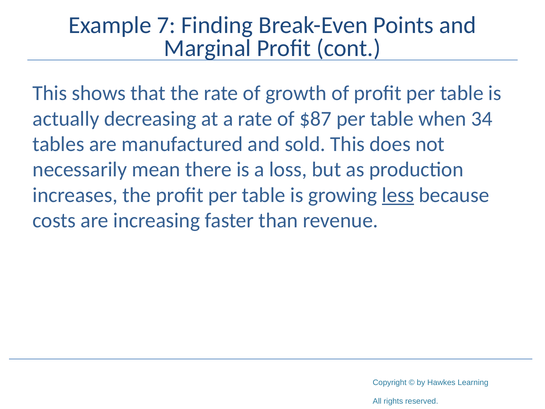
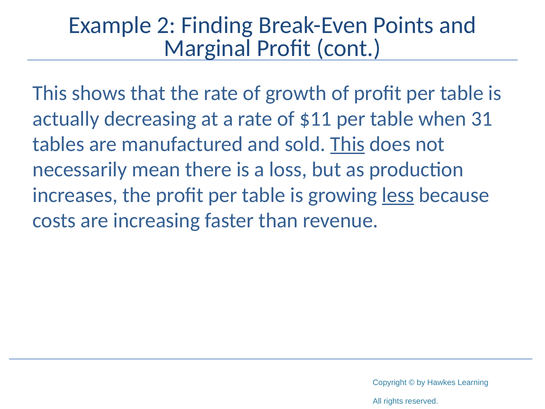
7: 7 -> 2
$87: $87 -> $11
34: 34 -> 31
This at (348, 144) underline: none -> present
